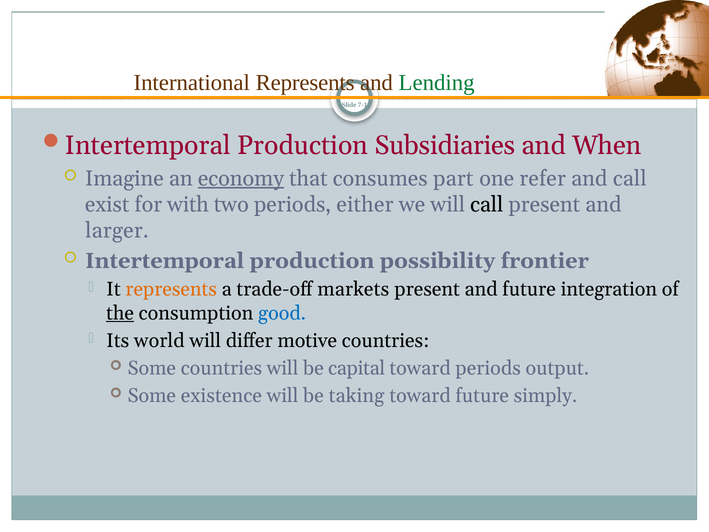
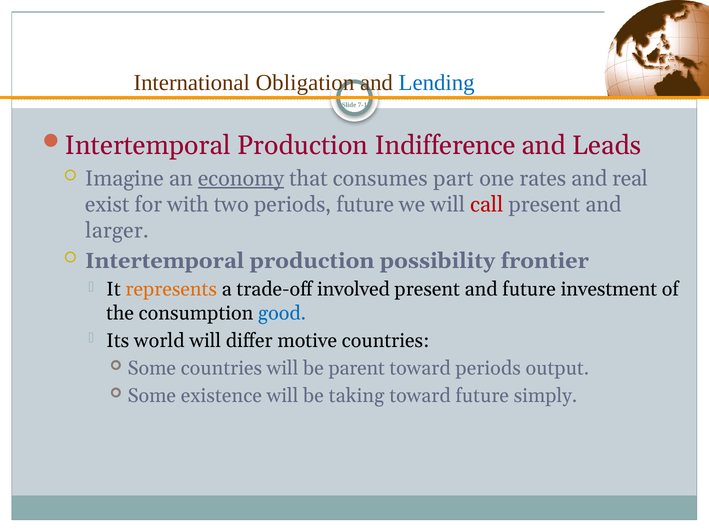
International Represents: Represents -> Obligation
Lending colour: green -> blue
Subsidiaries: Subsidiaries -> Indifference
When: When -> Leads
refer: refer -> rates
and call: call -> real
periods either: either -> future
call at (487, 204) colour: black -> red
markets: markets -> involved
integration: integration -> investment
the underline: present -> none
capital: capital -> parent
